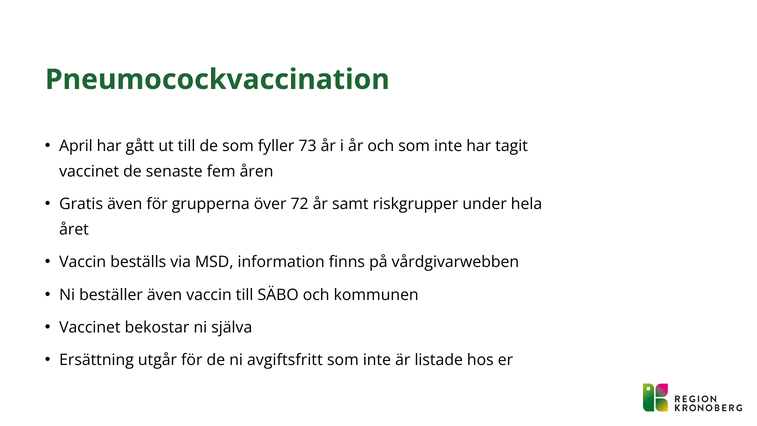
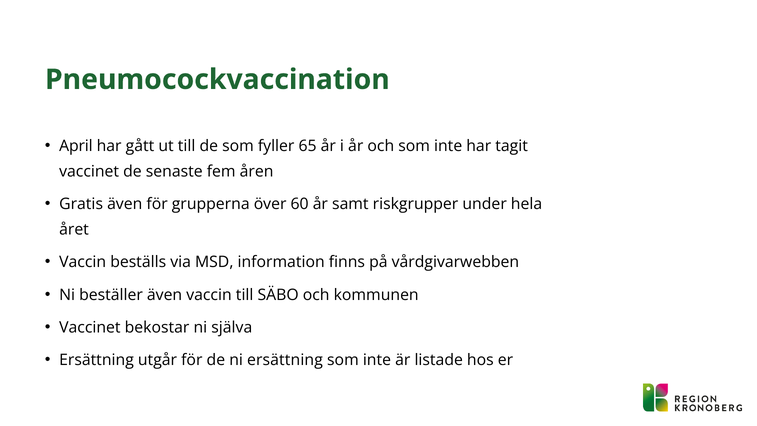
73: 73 -> 65
72: 72 -> 60
ni avgiftsfritt: avgiftsfritt -> ersättning
